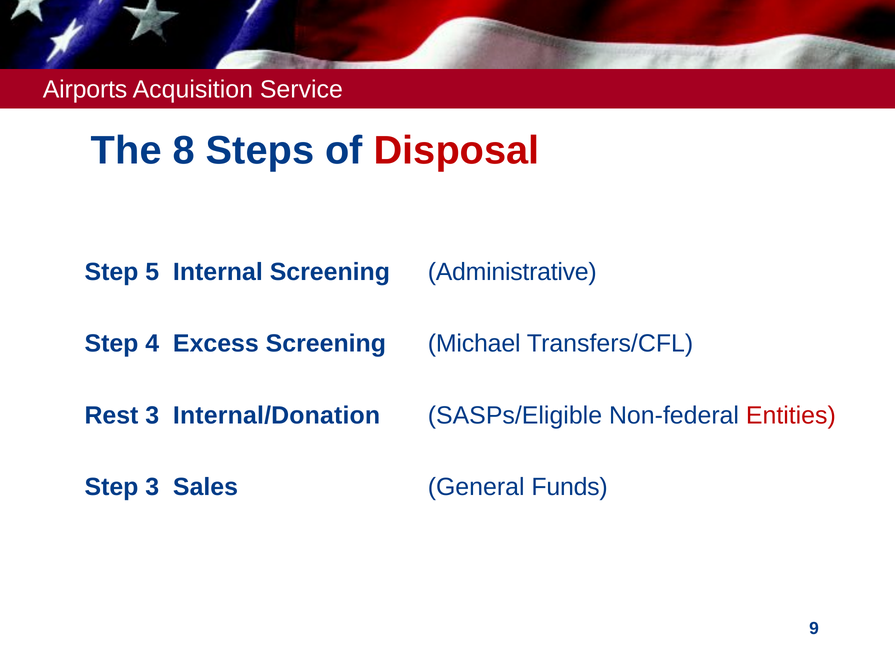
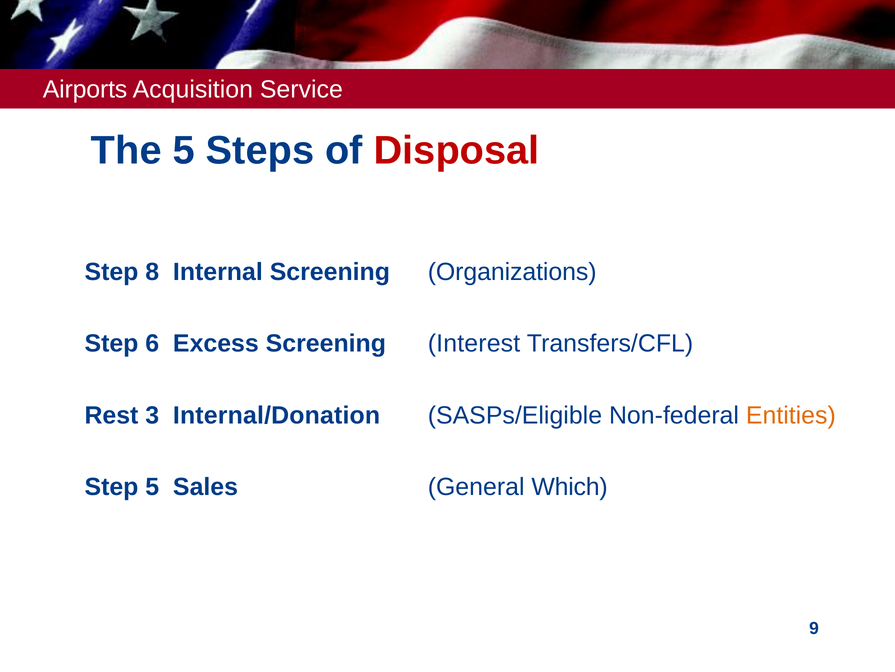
The 8: 8 -> 5
5: 5 -> 8
Administrative: Administrative -> Organizations
4: 4 -> 6
Michael: Michael -> Interest
Entities colour: red -> orange
Step 3: 3 -> 5
Funds: Funds -> Which
